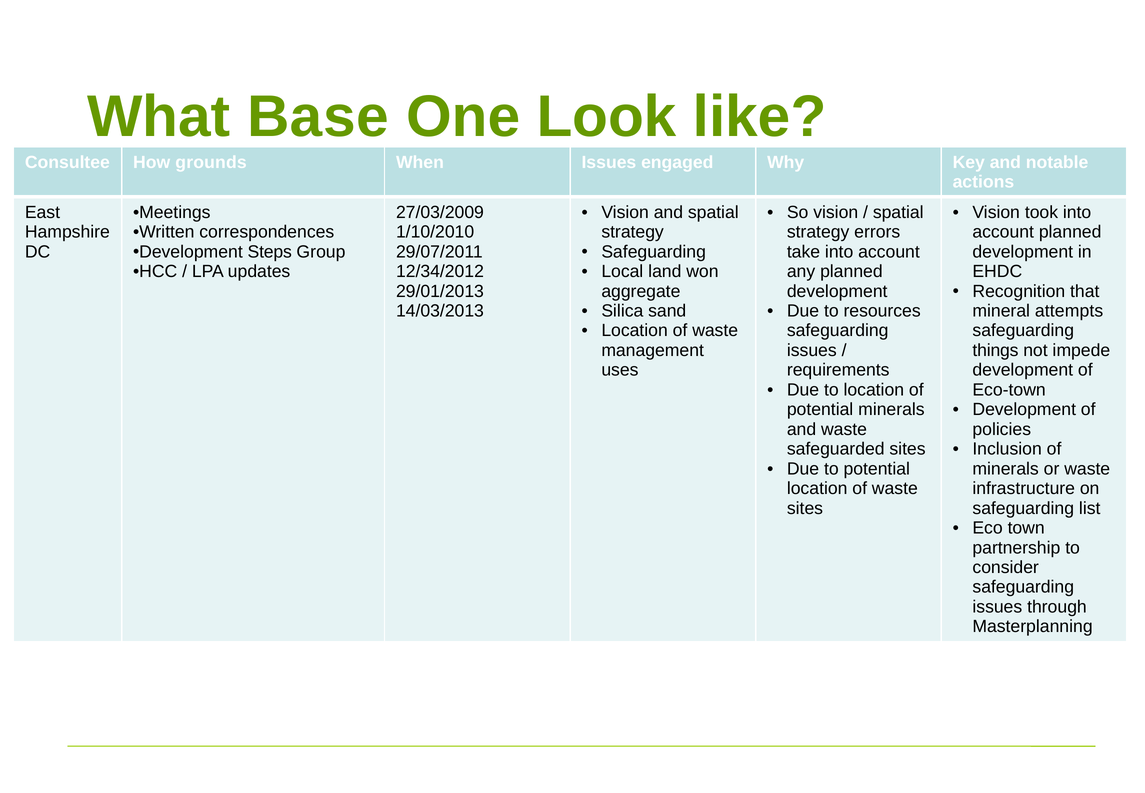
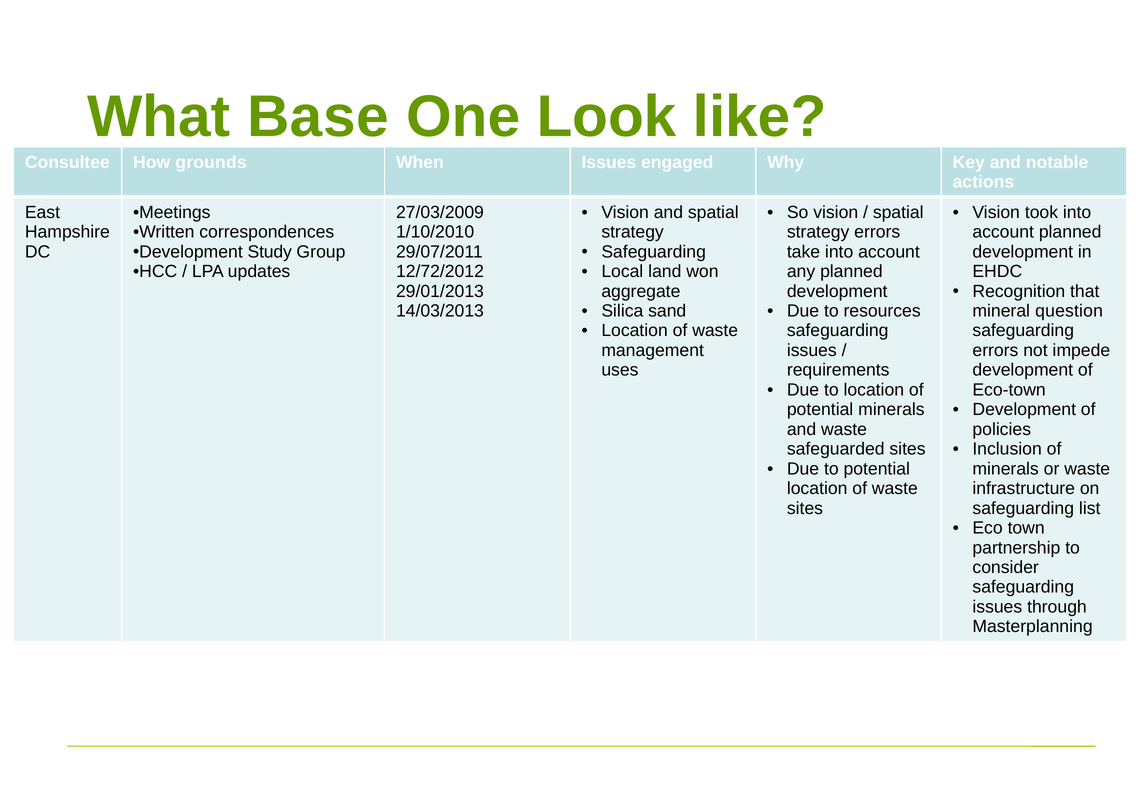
Steps: Steps -> Study
12/34/2012: 12/34/2012 -> 12/72/2012
attempts: attempts -> question
things at (995, 350): things -> errors
